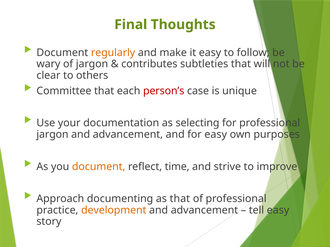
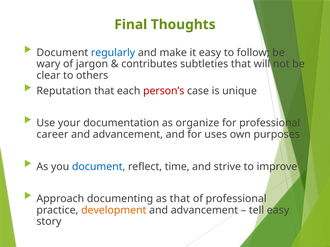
regularly colour: orange -> blue
Committee: Committee -> Reputation
selecting: selecting -> organize
jargon at (52, 135): jargon -> career
for easy: easy -> uses
document at (99, 167) colour: orange -> blue
